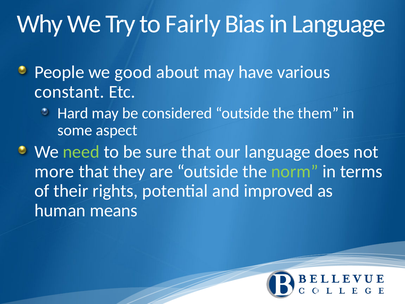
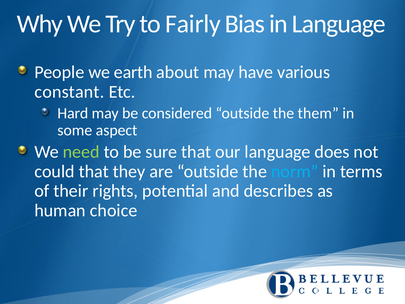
good: good -> earth
more: more -> could
norm colour: light green -> light blue
improved: improved -> describes
means: means -> choice
